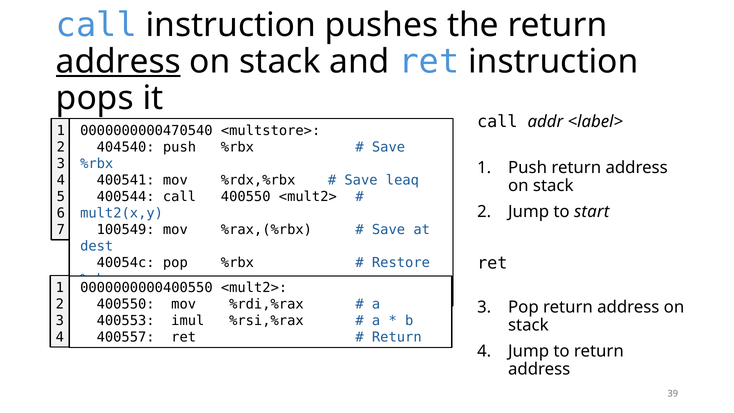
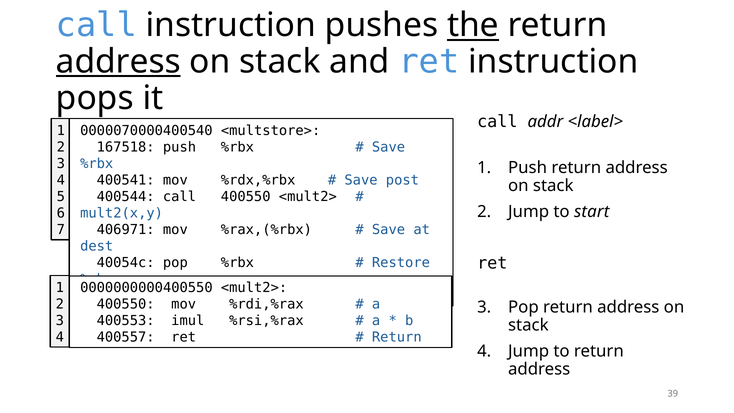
the underline: none -> present
0000000000470540: 0000000000470540 -> 0000070000400540
404540: 404540 -> 167518
leaq: leaq -> post
100549: 100549 -> 406971
